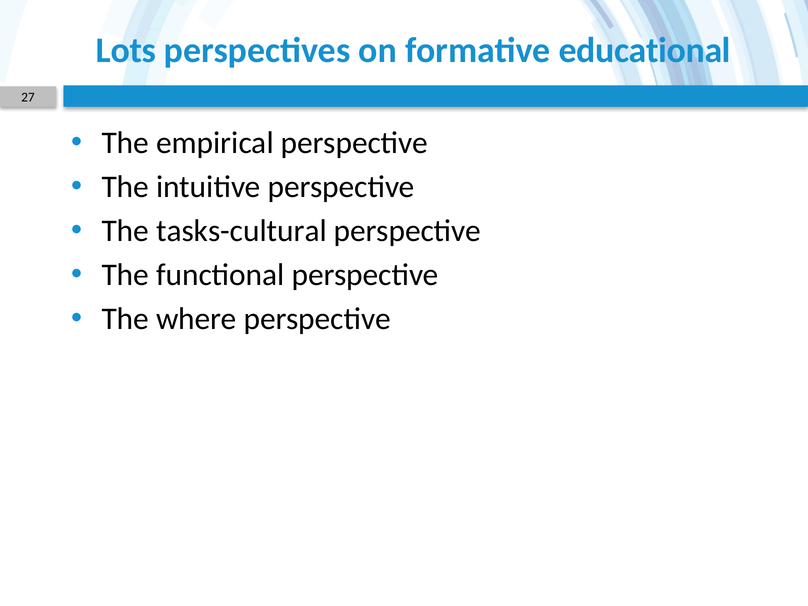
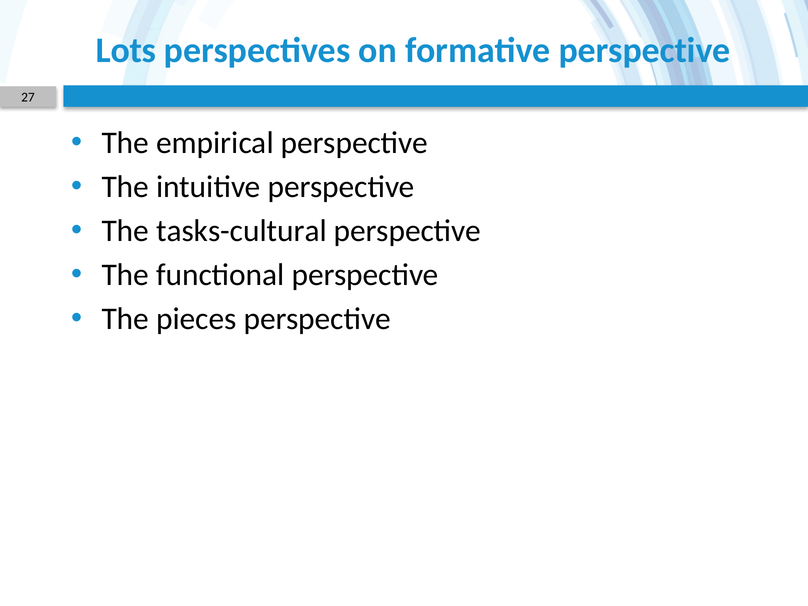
formative educational: educational -> perspective
where: where -> pieces
